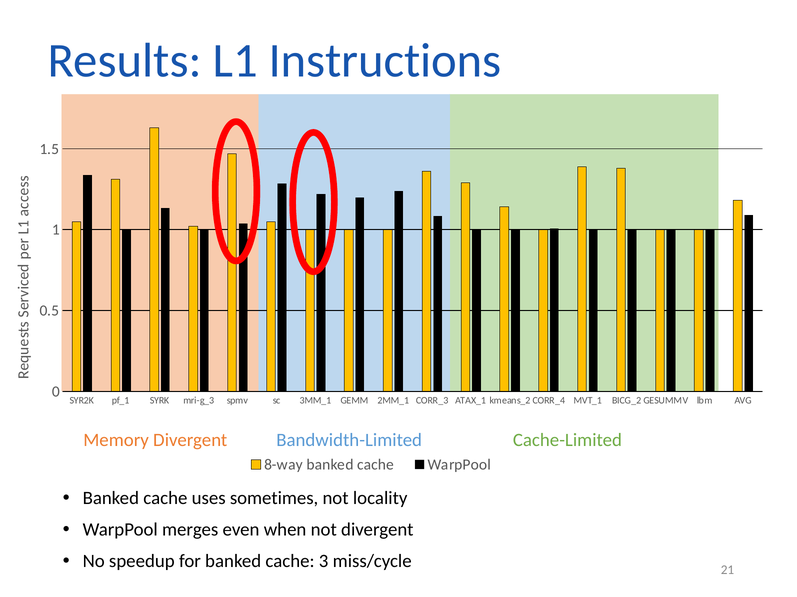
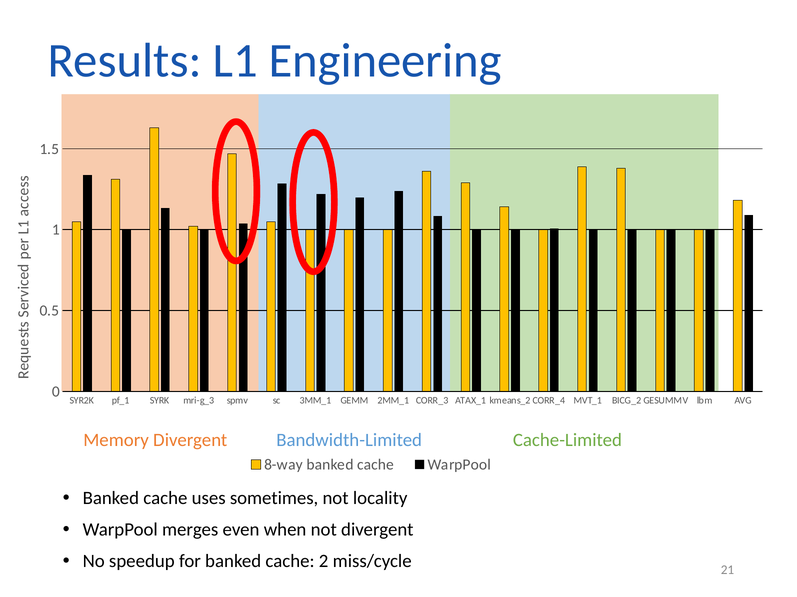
Instructions: Instructions -> Engineering
3: 3 -> 2
